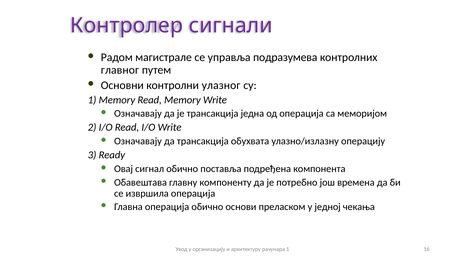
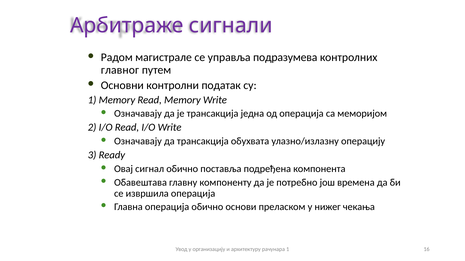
Контролер: Контролер -> Арбитраже
улазног: улазног -> податак
једној: једној -> нижег
